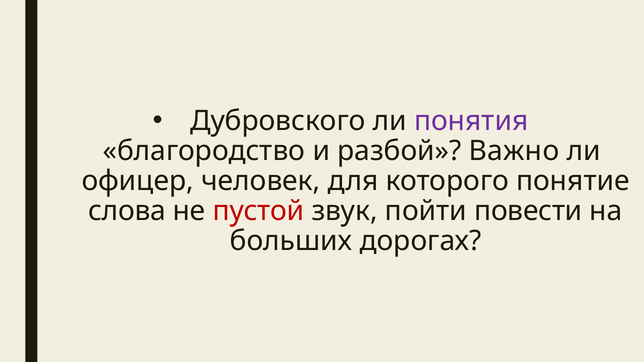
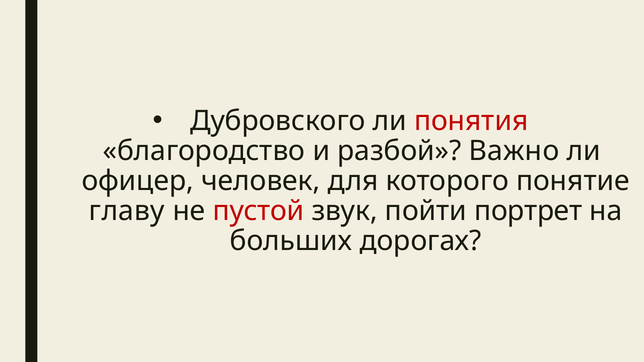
понятия colour: purple -> red
слова: слова -> главу
повести: повести -> портрет
